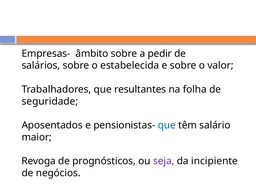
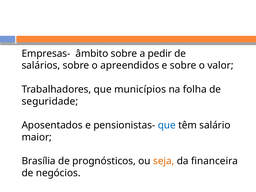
estabelecida: estabelecida -> apreendidos
resultantes: resultantes -> municípios
Revoga: Revoga -> Brasília
seja colour: purple -> orange
incipiente: incipiente -> financeira
